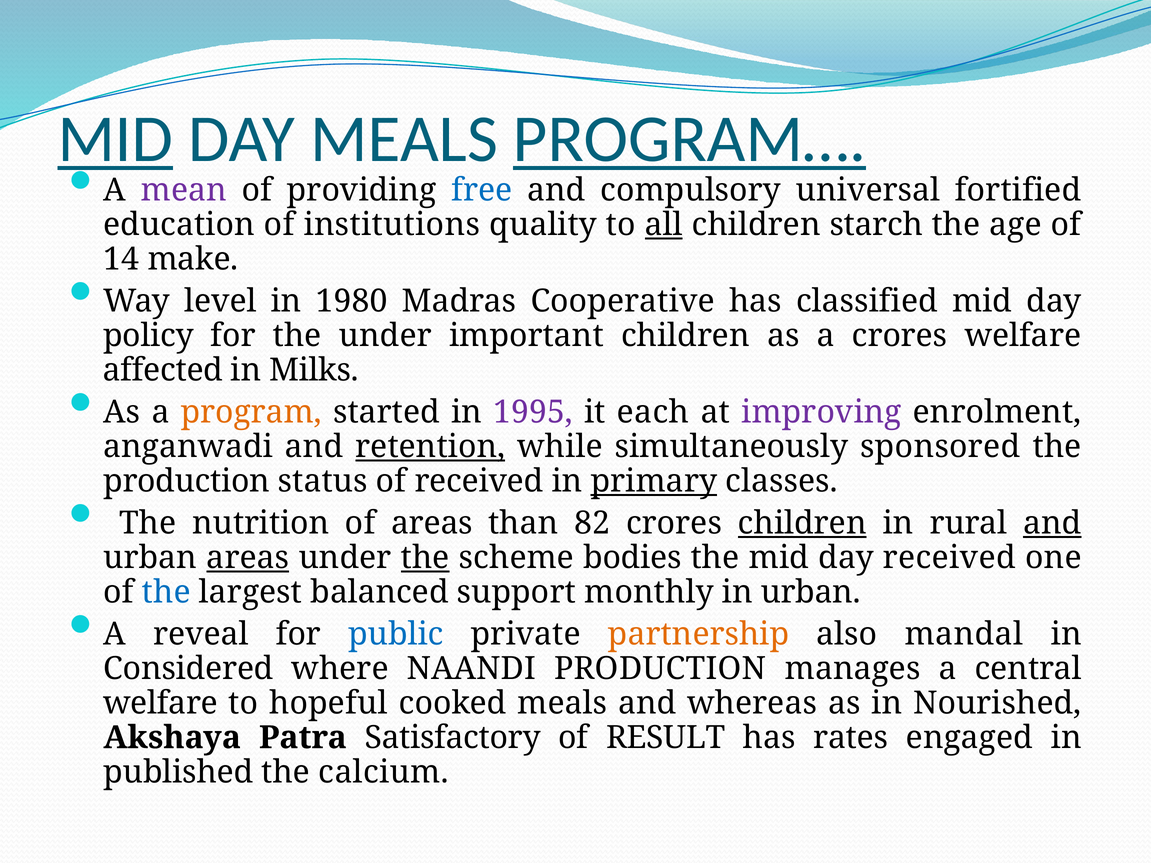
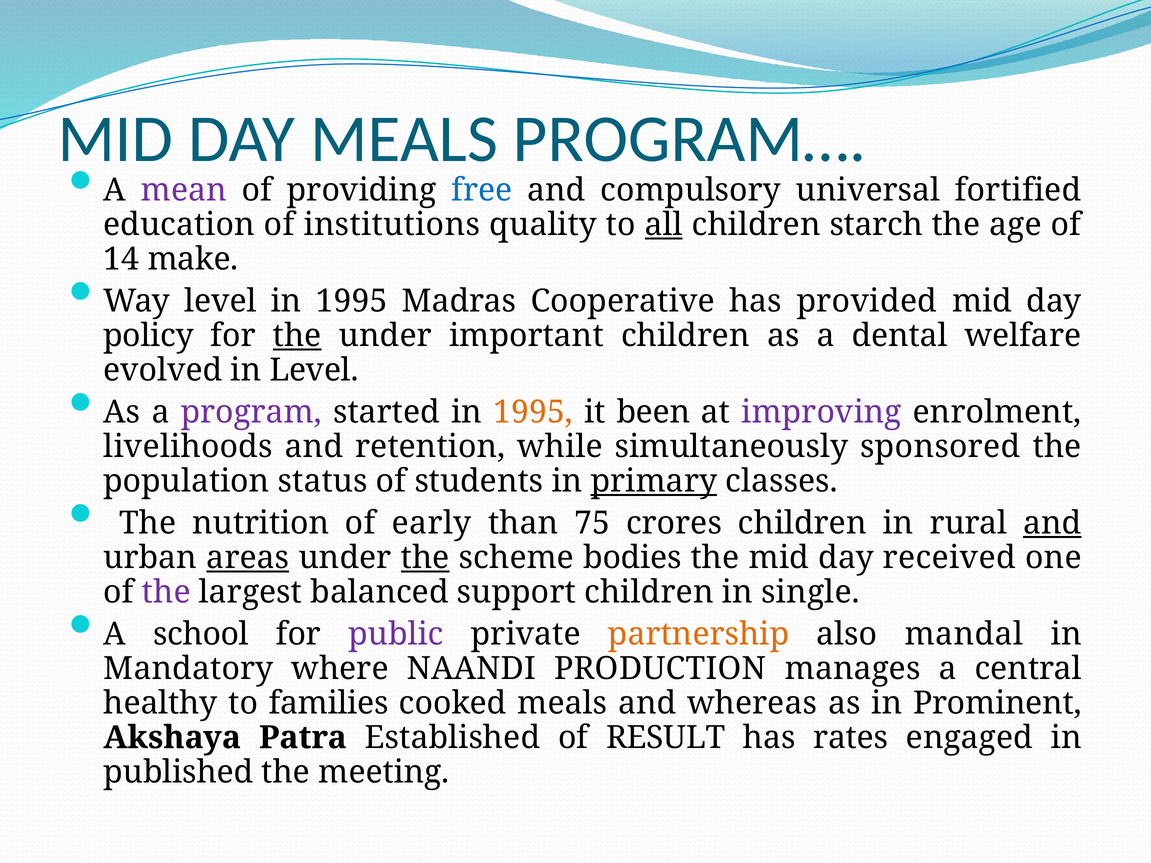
MID at (115, 139) underline: present -> none
PROGRAM… underline: present -> none
1980 at (352, 301): 1980 -> 1995
classified: classified -> provided
the at (297, 336) underline: none -> present
a crores: crores -> dental
affected: affected -> evolved
in Milks: Milks -> Level
program colour: orange -> purple
1995 at (533, 412) colour: purple -> orange
each: each -> been
anganwadi: anganwadi -> livelihoods
retention underline: present -> none
production at (187, 481): production -> population
of received: received -> students
of areas: areas -> early
82: 82 -> 75
children at (802, 523) underline: present -> none
the at (166, 592) colour: blue -> purple
support monthly: monthly -> children
in urban: urban -> single
reveal: reveal -> school
public colour: blue -> purple
Considered: Considered -> Mandatory
welfare at (161, 703): welfare -> healthy
hopeful: hopeful -> families
Nourished: Nourished -> Prominent
Satisfactory: Satisfactory -> Established
calcium: calcium -> meeting
